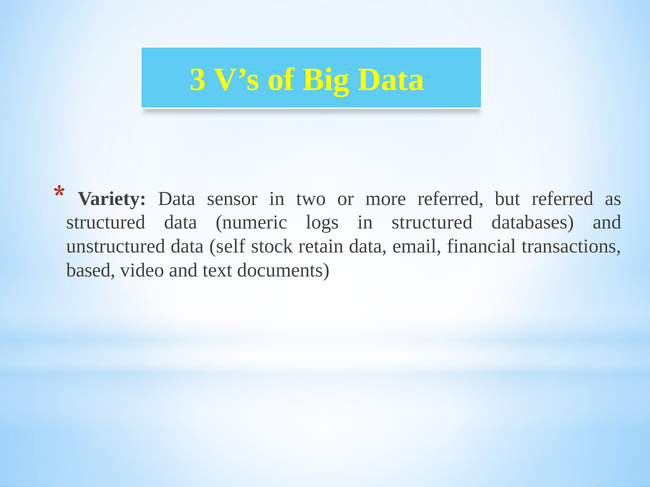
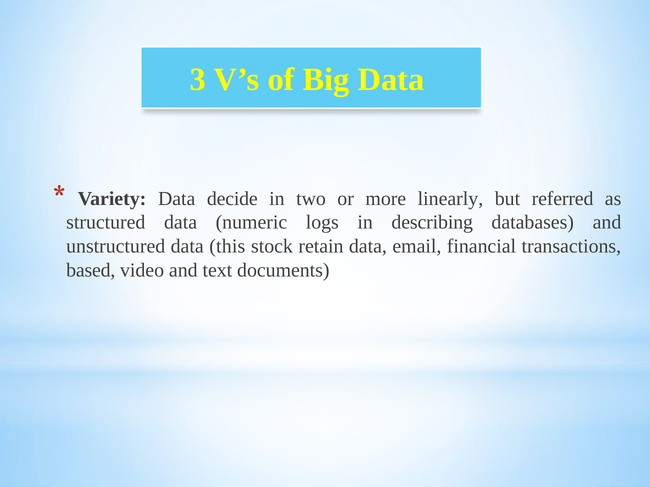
sensor: sensor -> decide
more referred: referred -> linearly
in structured: structured -> describing
self: self -> this
